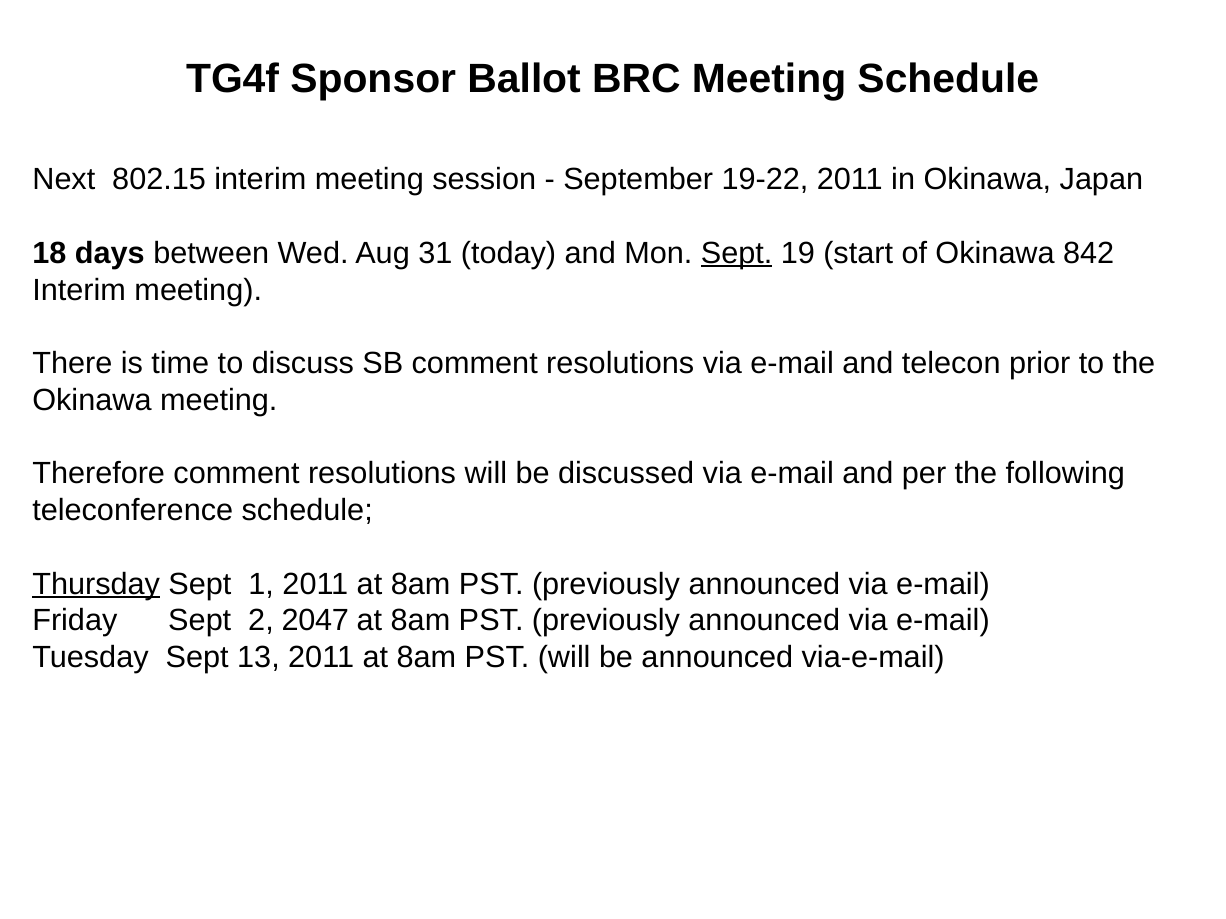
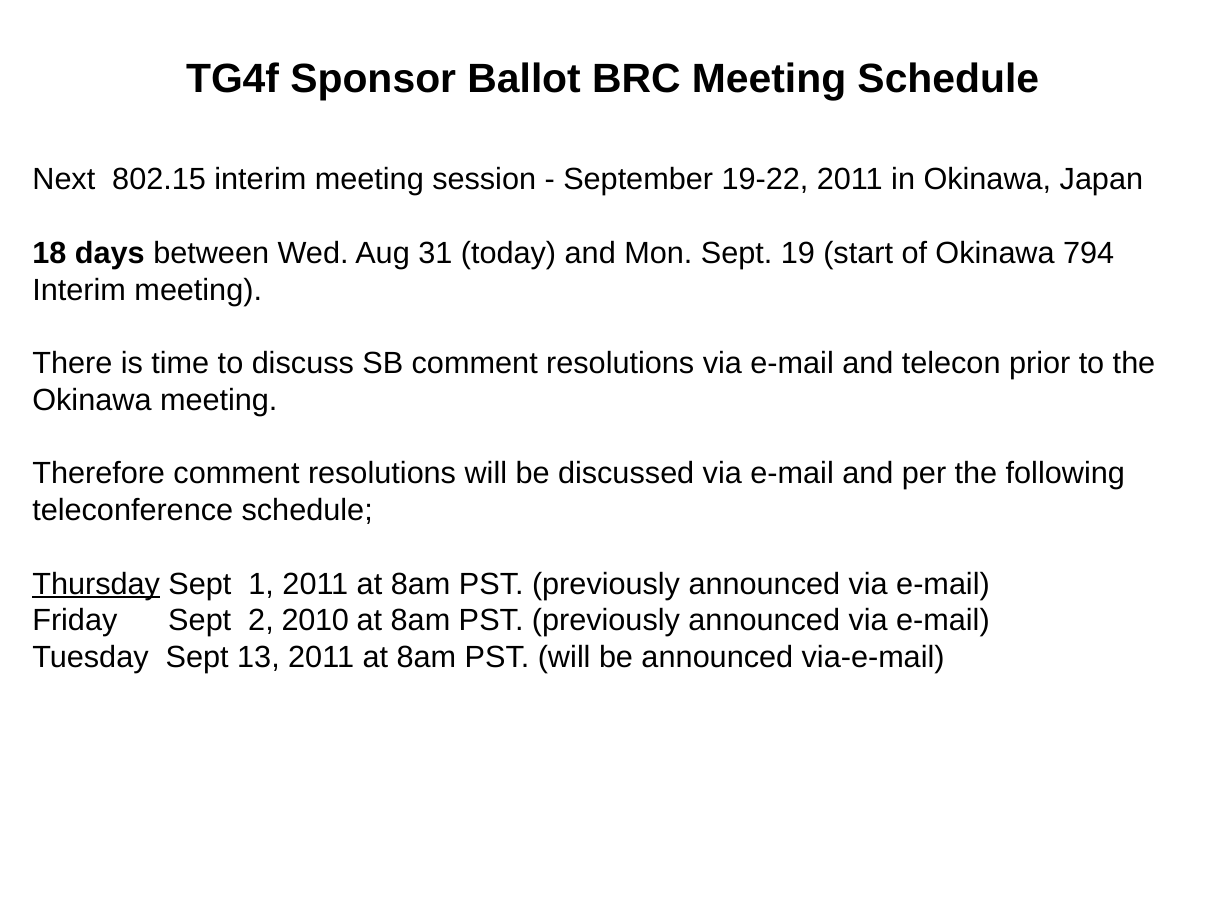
Sept at (737, 253) underline: present -> none
842: 842 -> 794
2047: 2047 -> 2010
